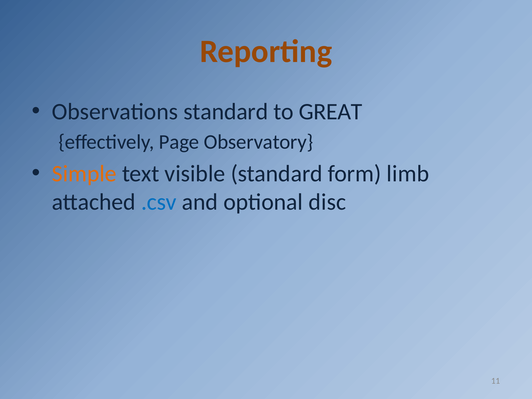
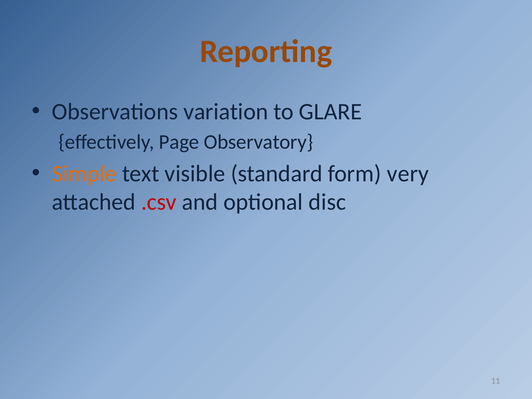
Observations standard: standard -> variation
GREAT: GREAT -> GLARE
limb: limb -> very
.csv colour: blue -> red
